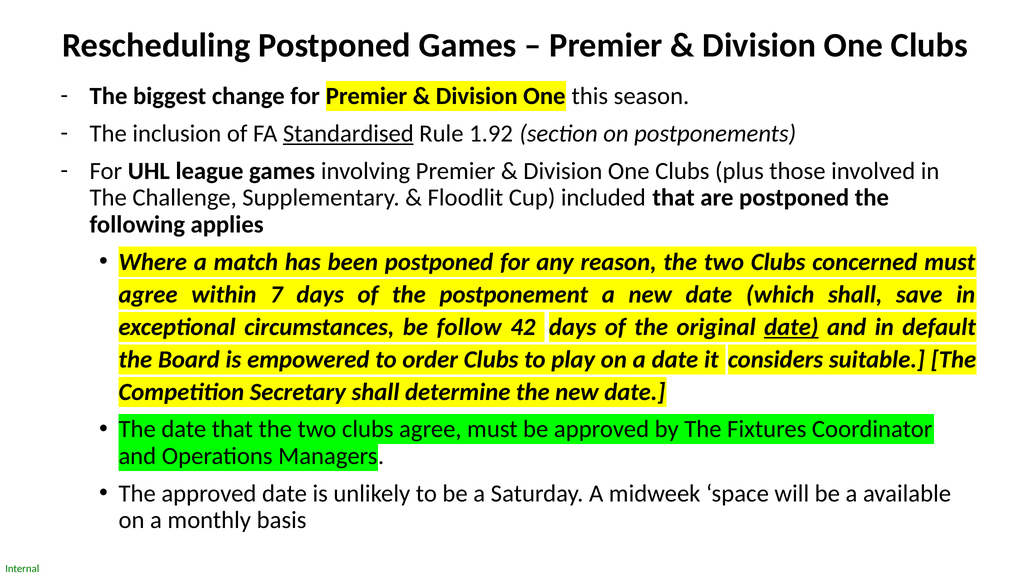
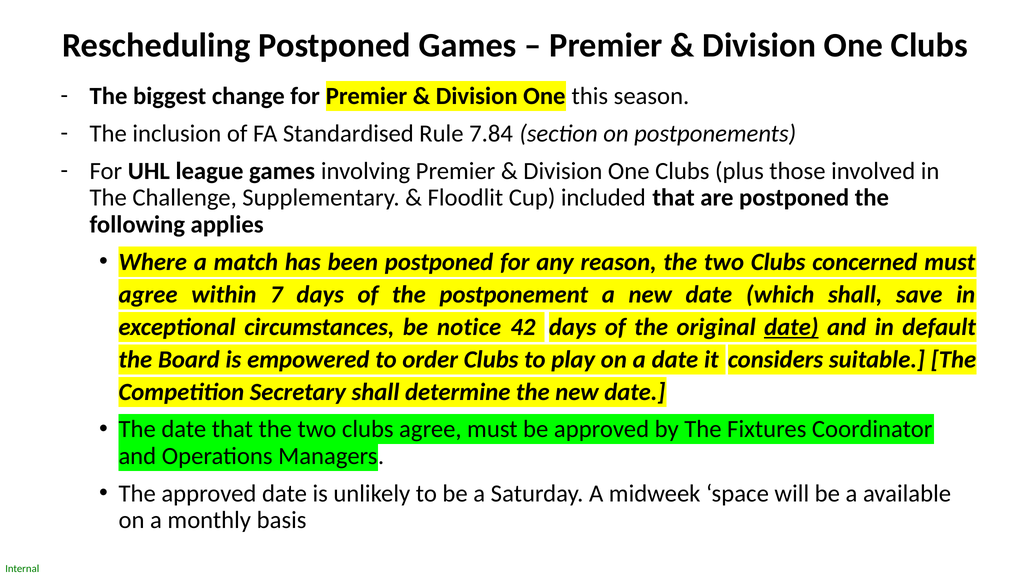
Standardised underline: present -> none
1.92: 1.92 -> 7.84
follow: follow -> notice
